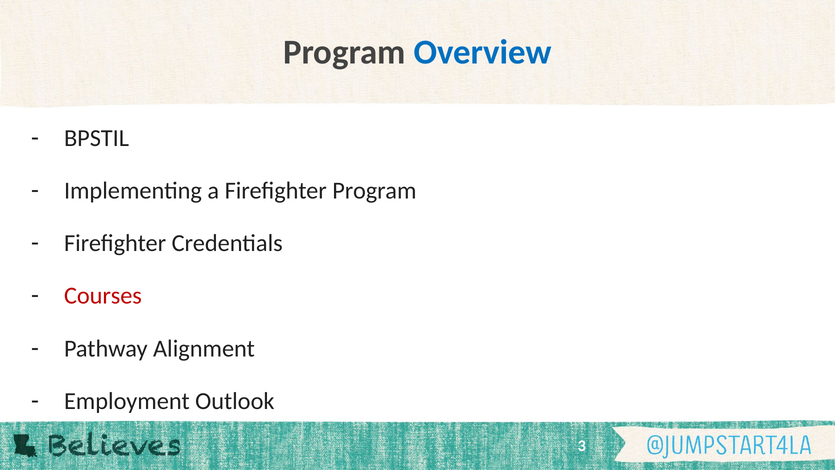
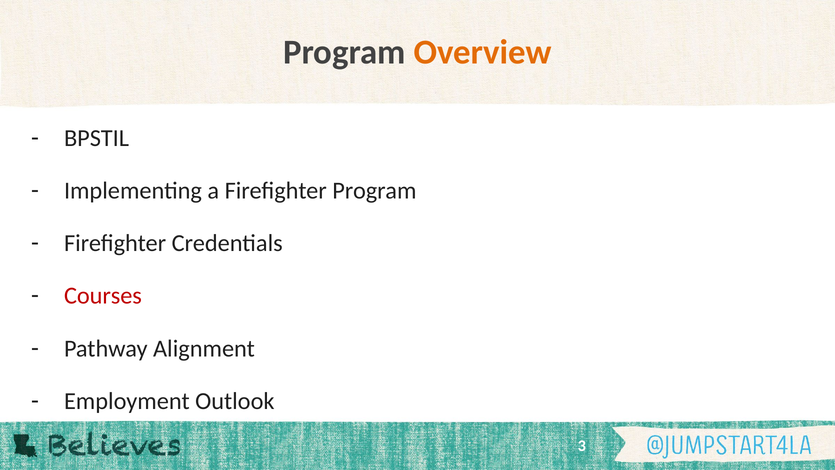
Overview colour: blue -> orange
